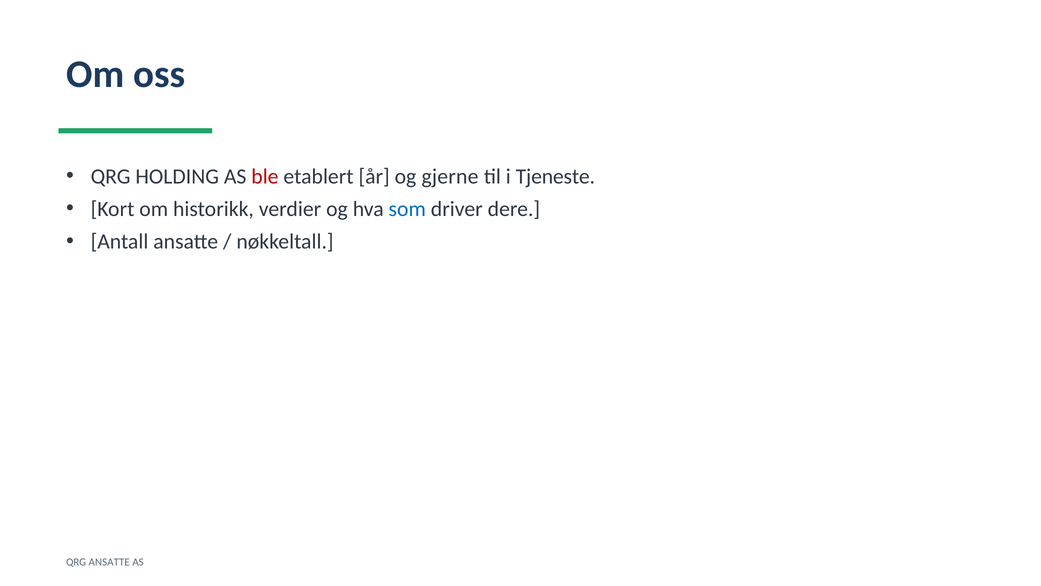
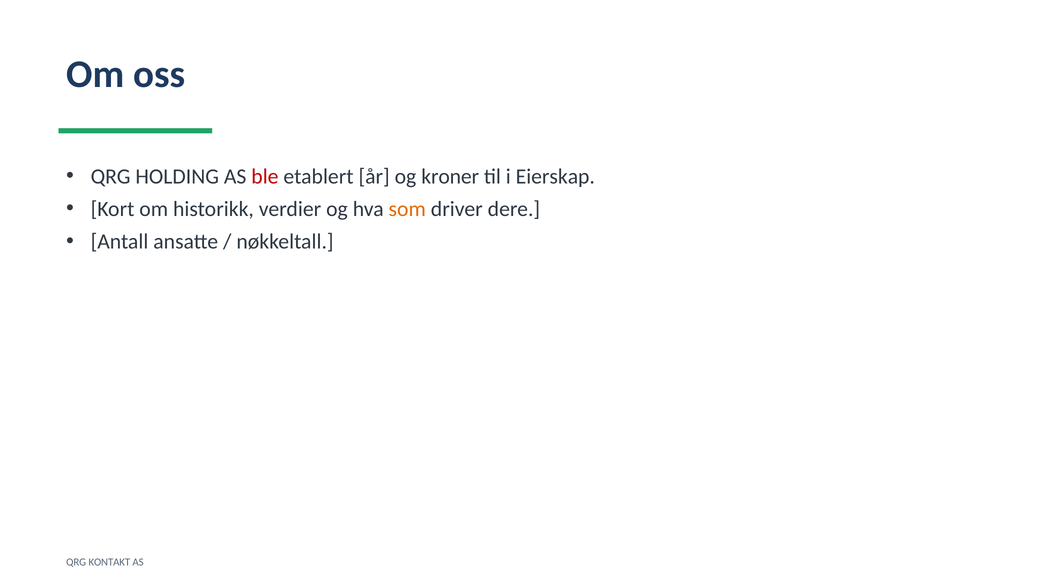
gjerne: gjerne -> kroner
Tjeneste: Tjeneste -> Eierskap
som colour: blue -> orange
QRG ANSATTE: ANSATTE -> KONTAKT
